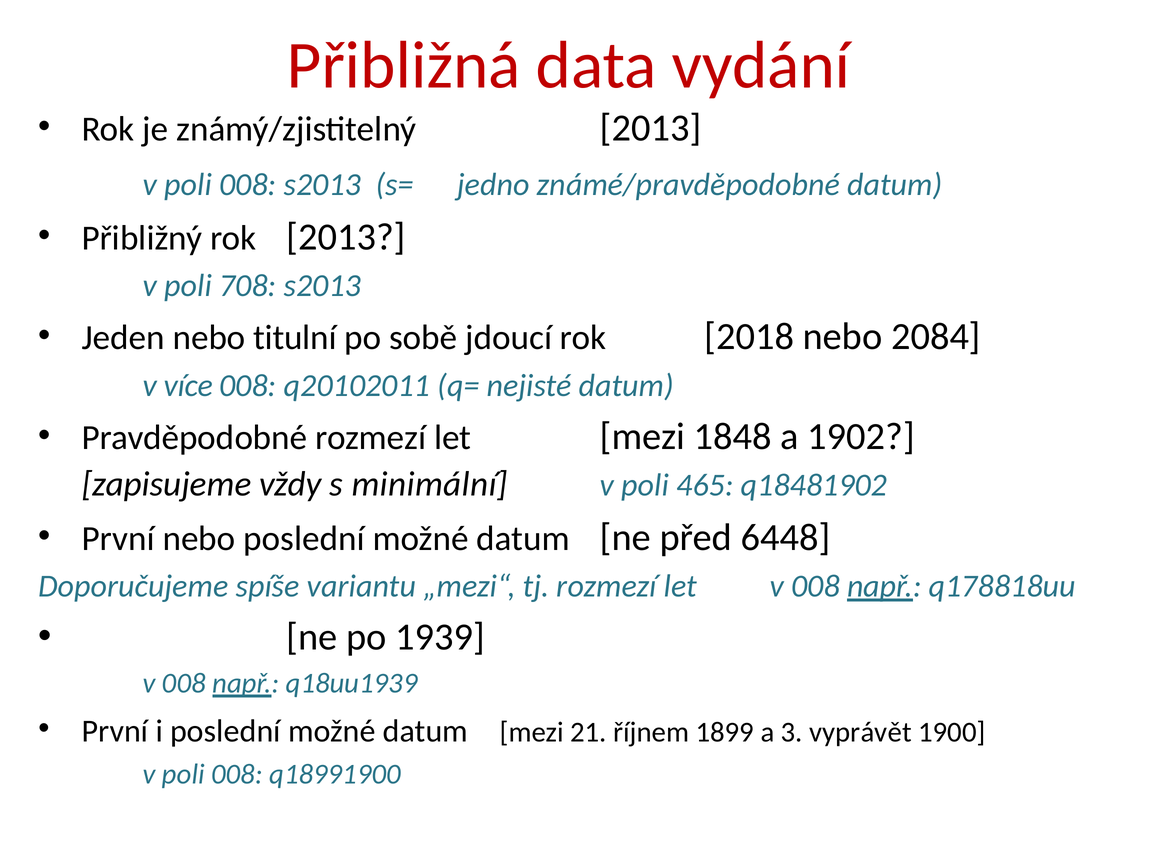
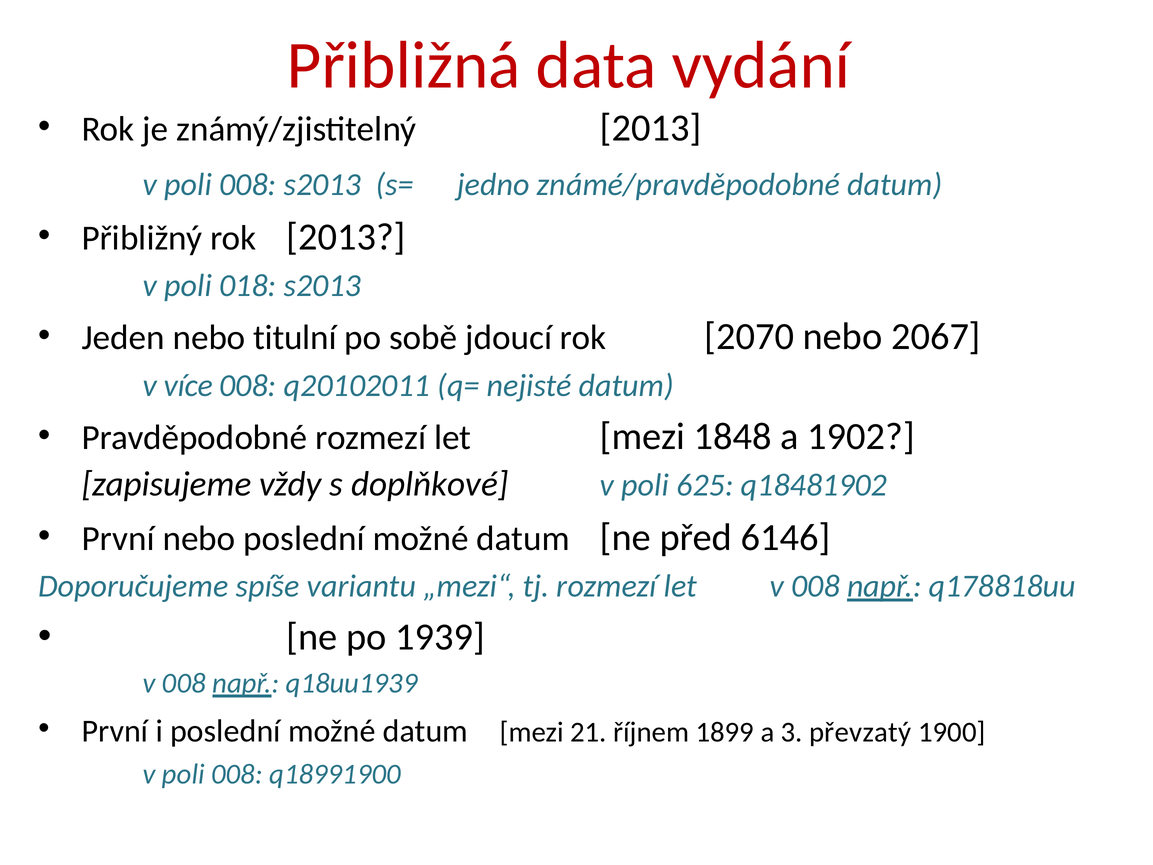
708: 708 -> 018
2018: 2018 -> 2070
2084: 2084 -> 2067
minimální: minimální -> doplňkové
465: 465 -> 625
6448: 6448 -> 6146
vyprávět: vyprávět -> převzatý
